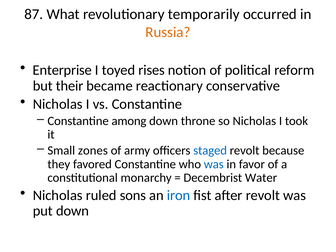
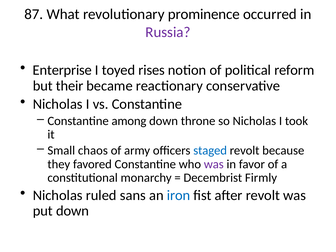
temporarily: temporarily -> prominence
Russia colour: orange -> purple
zones: zones -> chaos
was at (214, 164) colour: blue -> purple
Water: Water -> Firmly
sons: sons -> sans
